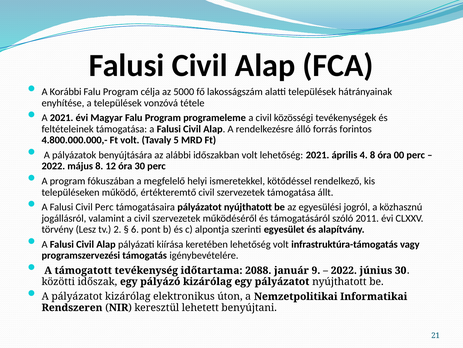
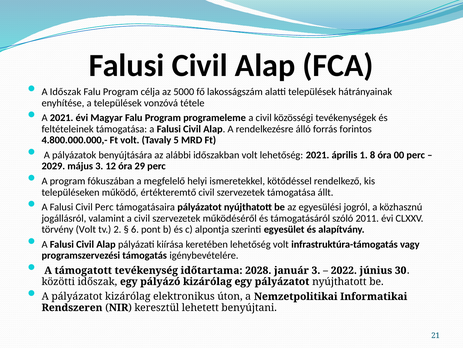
A Korábbi: Korábbi -> Időszak
4: 4 -> 1
2022 at (53, 166): 2022 -> 2029
május 8: 8 -> 3
óra 30: 30 -> 29
törvény Lesz: Lesz -> Volt
2088: 2088 -> 2028
január 9: 9 -> 3
